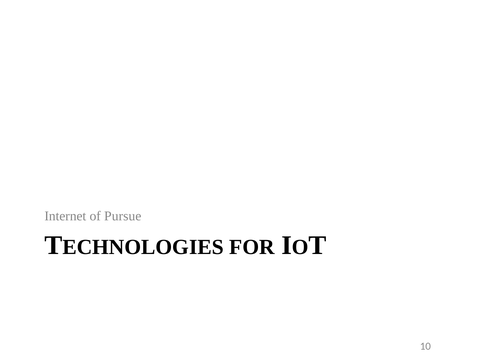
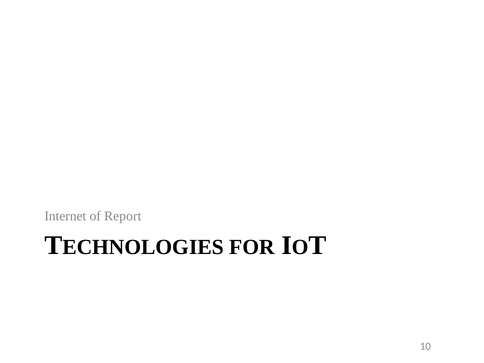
Pursue: Pursue -> Report
